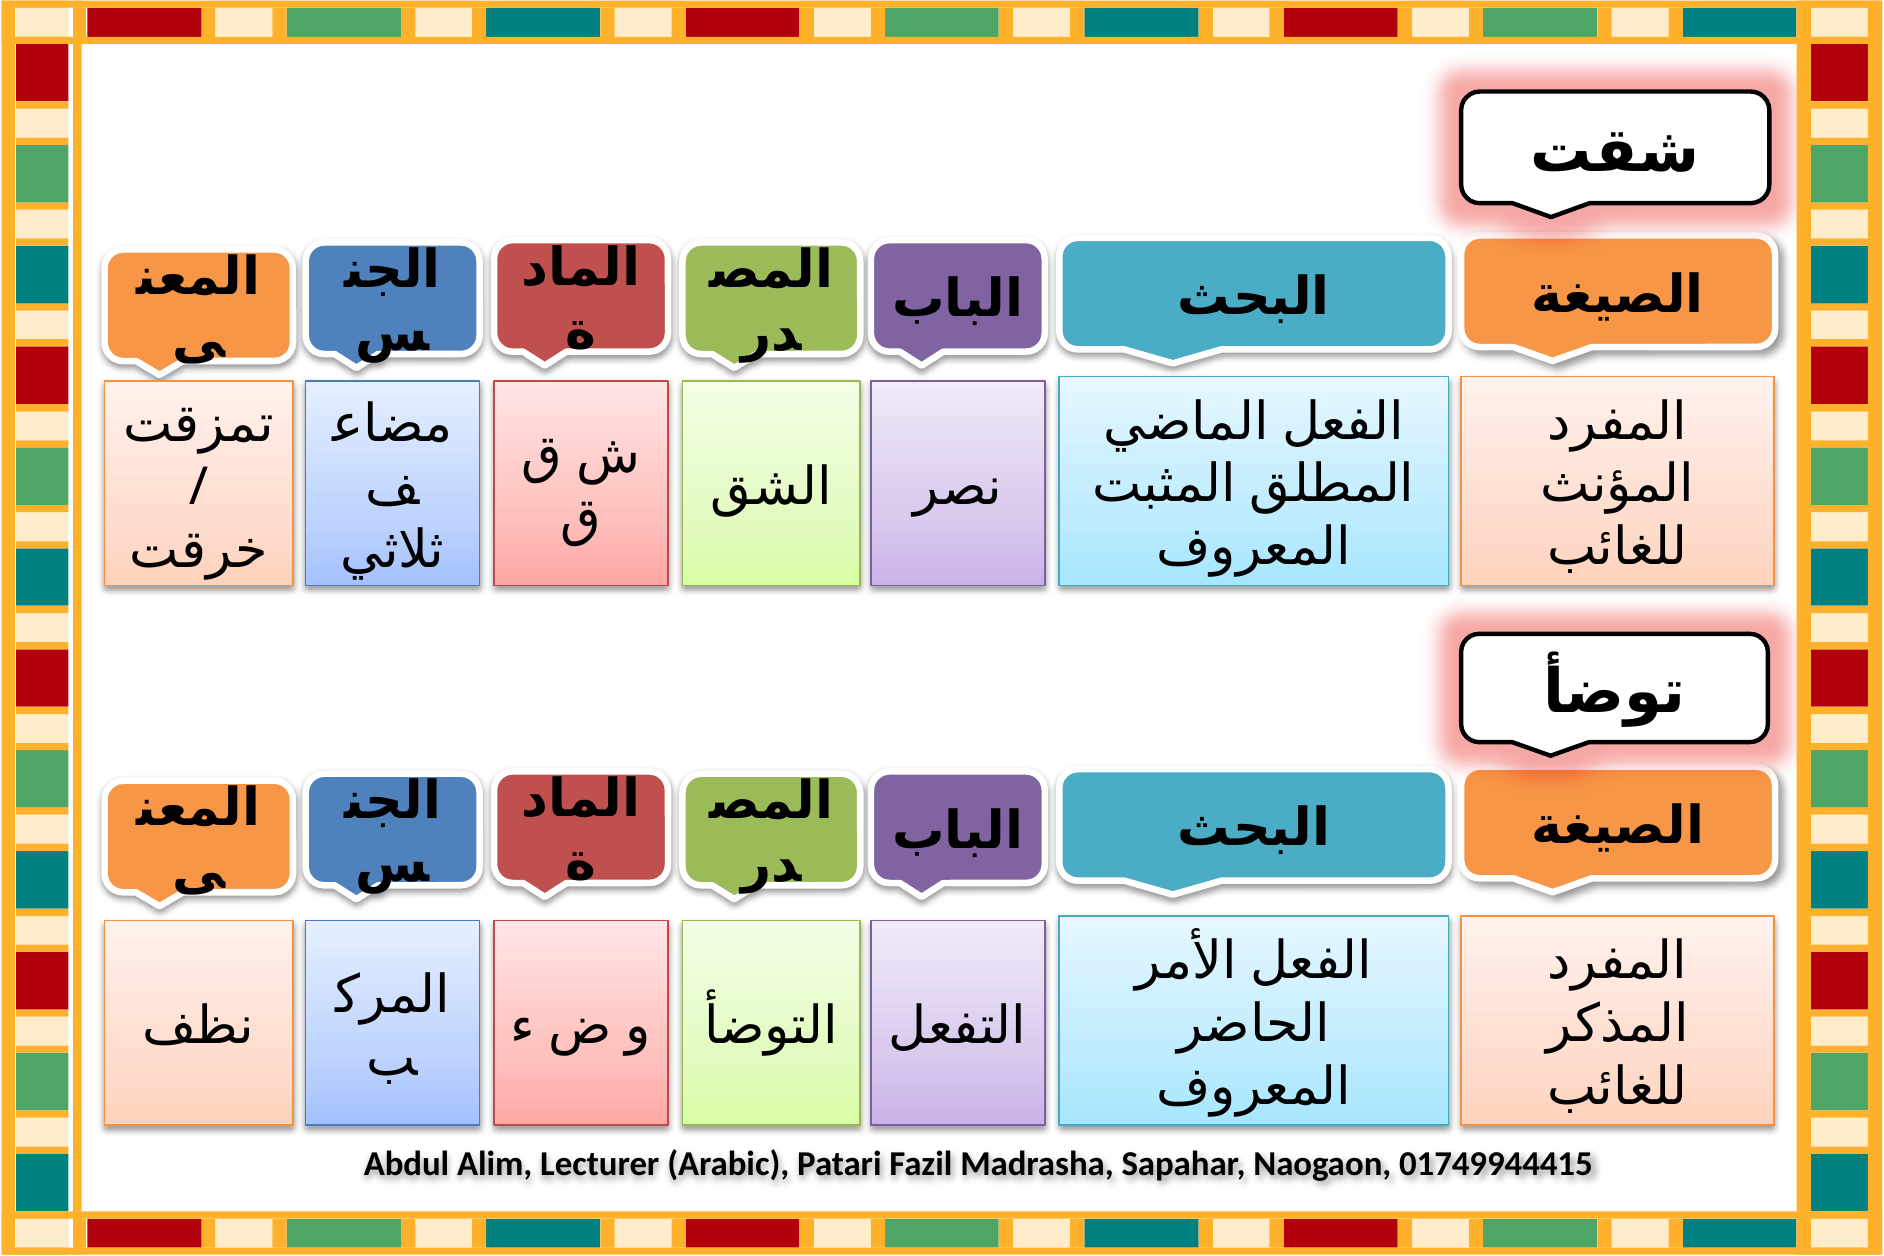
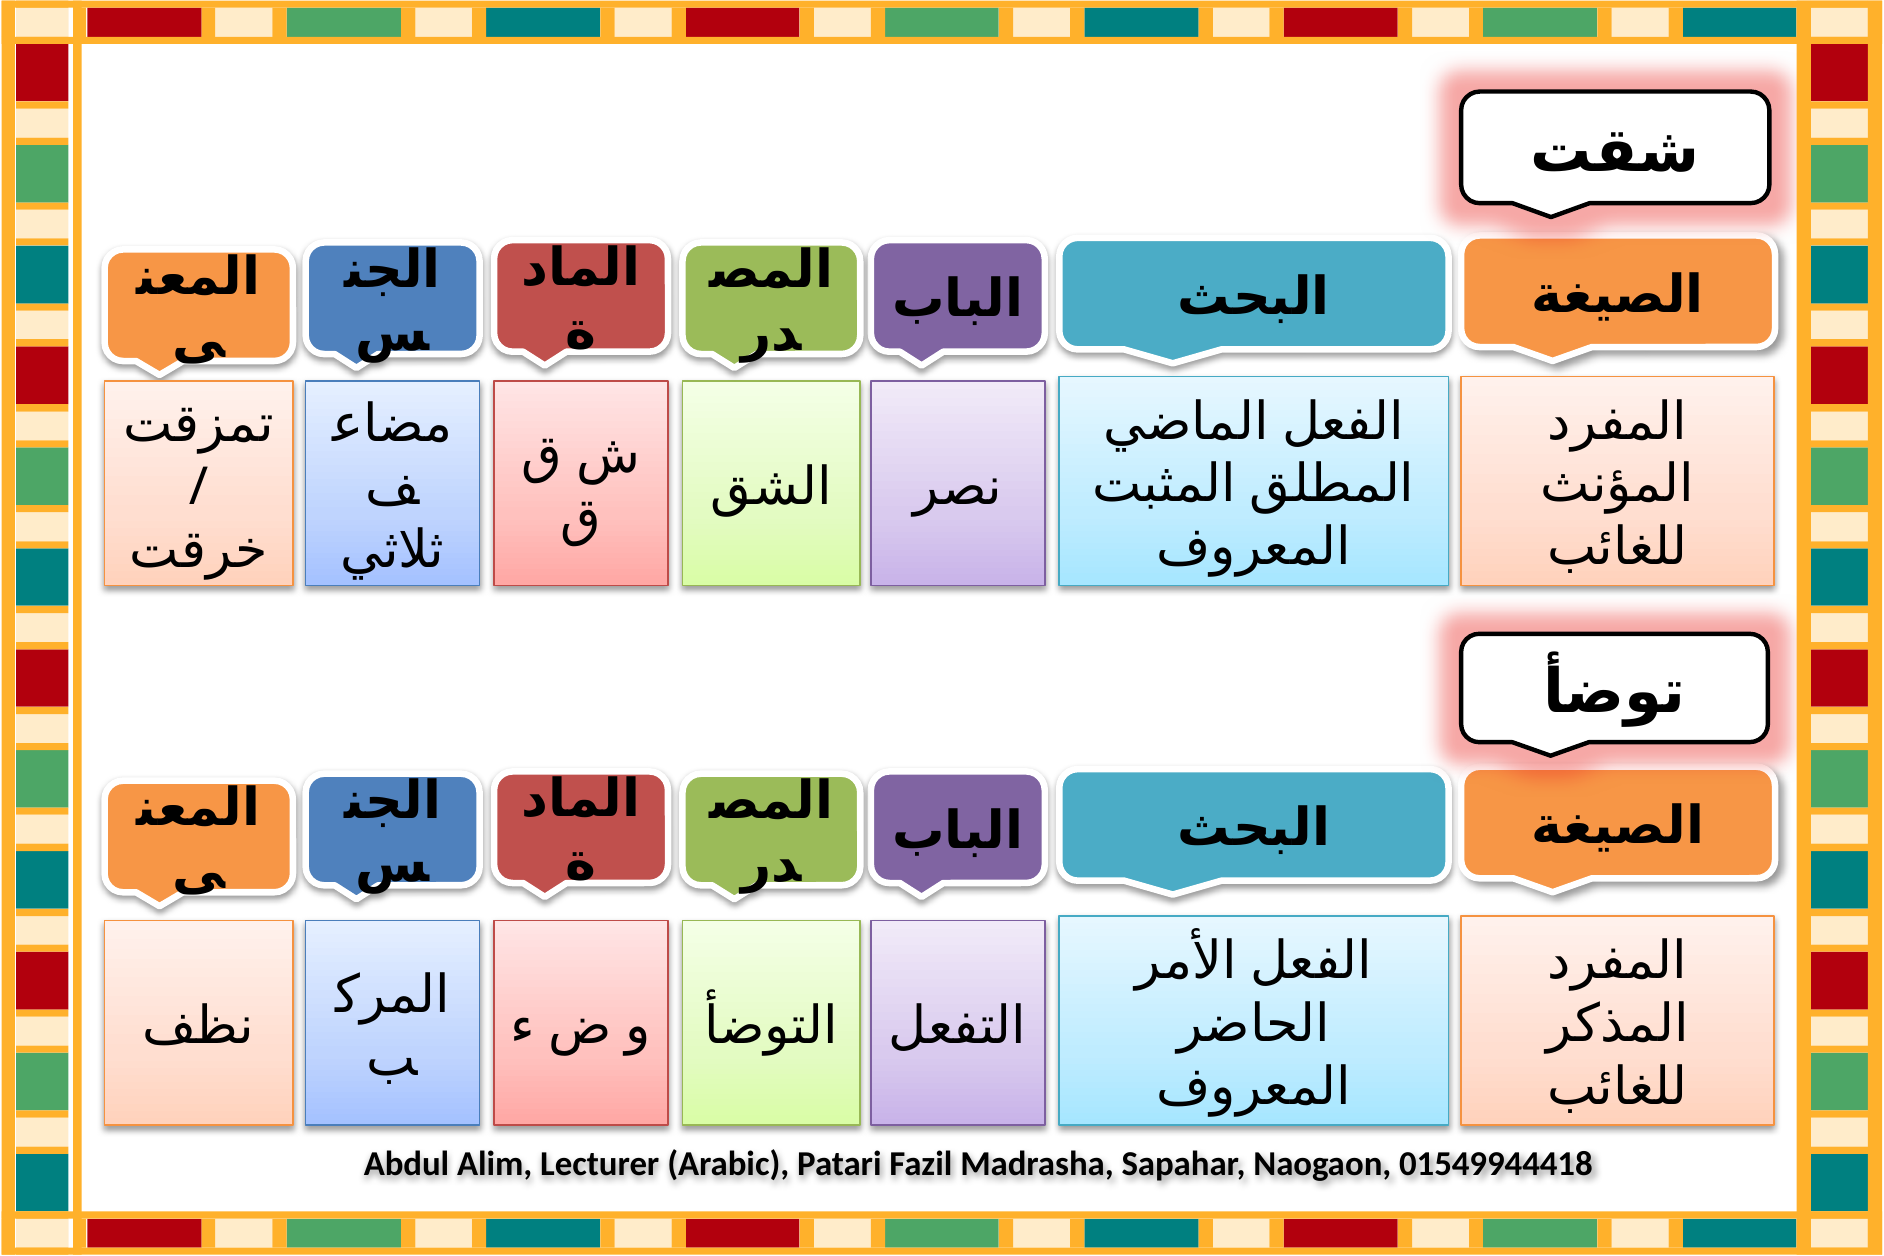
01749944415: 01749944415 -> 01549944418
